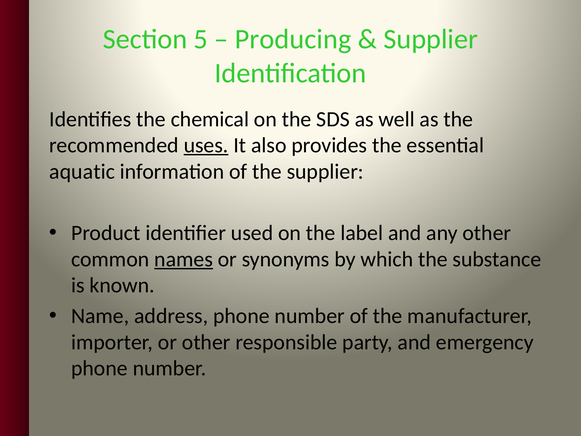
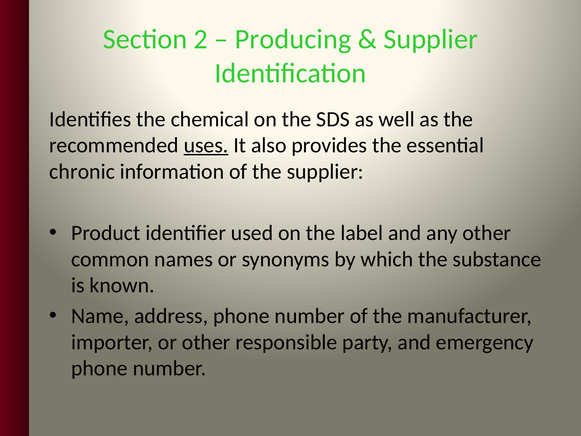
5: 5 -> 2
aquatic: aquatic -> chronic
names underline: present -> none
